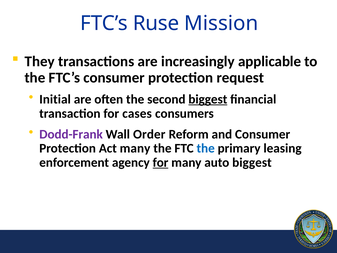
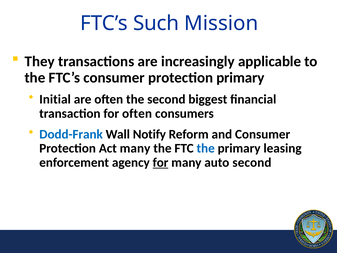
Ruse: Ruse -> Such
protection request: request -> primary
biggest at (208, 99) underline: present -> none
for cases: cases -> often
Dodd-Frank colour: purple -> blue
Order: Order -> Notify
auto biggest: biggest -> second
